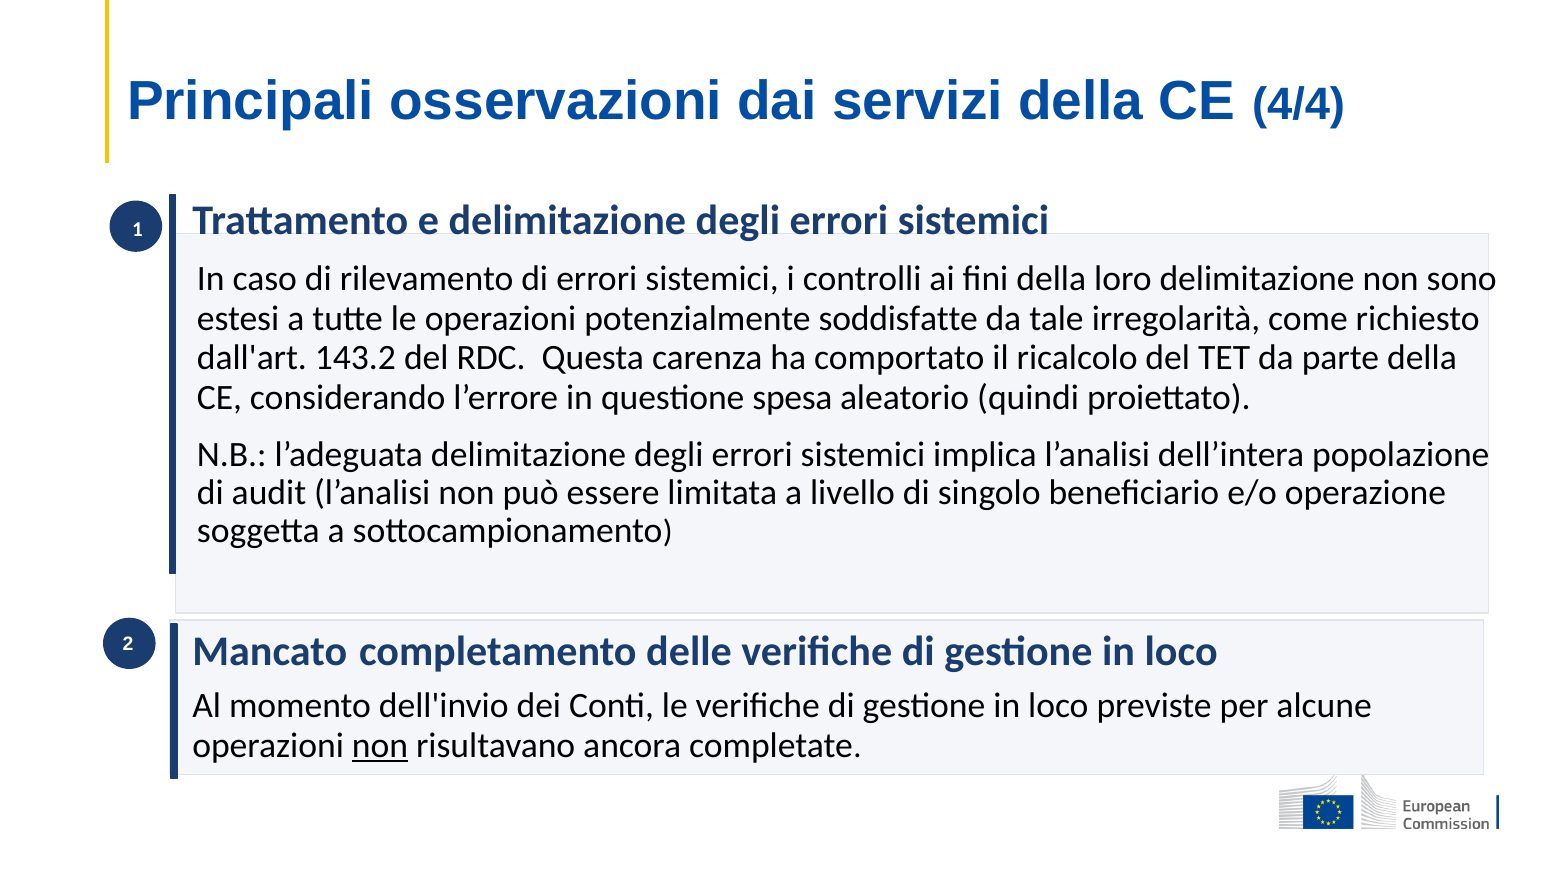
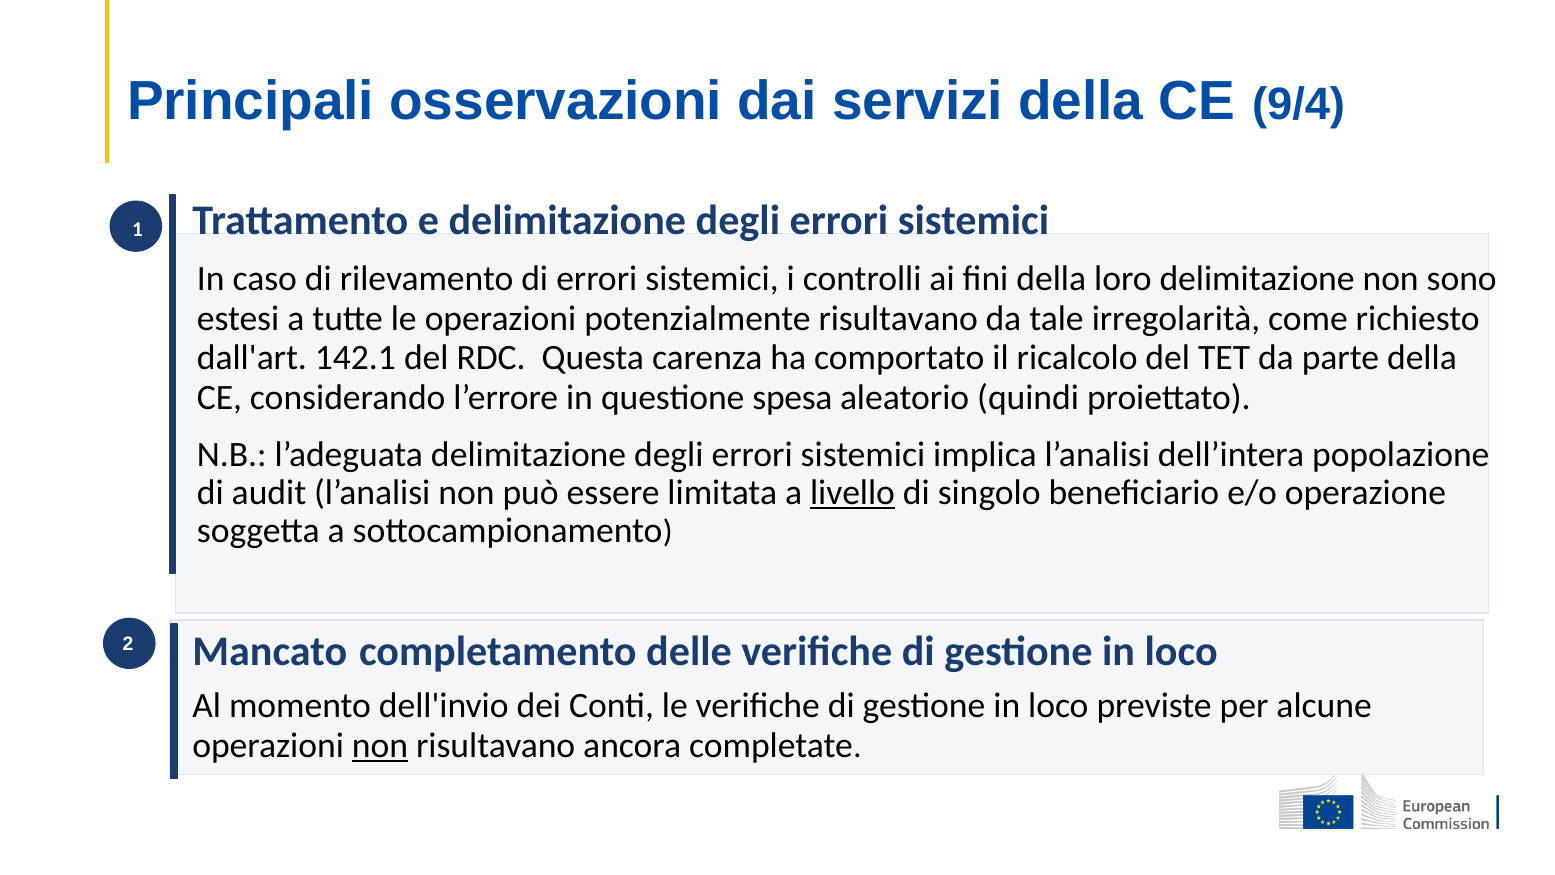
4/4: 4/4 -> 9/4
potenzialmente soddisfatte: soddisfatte -> risultavano
143.2: 143.2 -> 142.1
livello underline: none -> present
